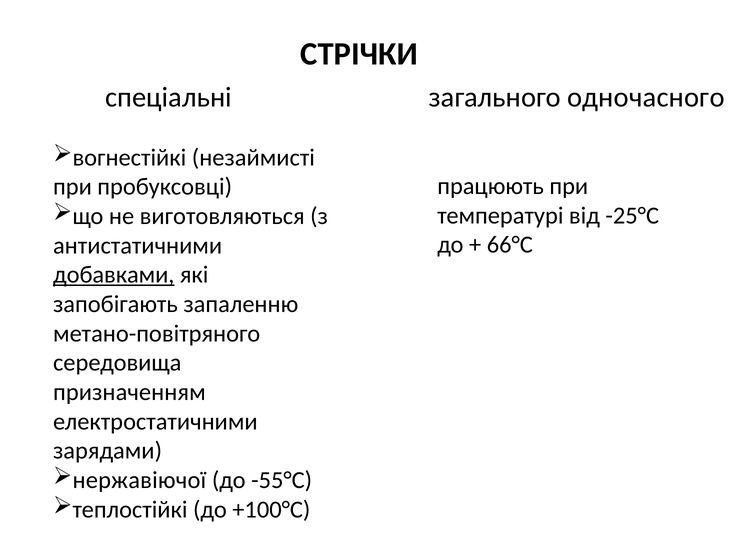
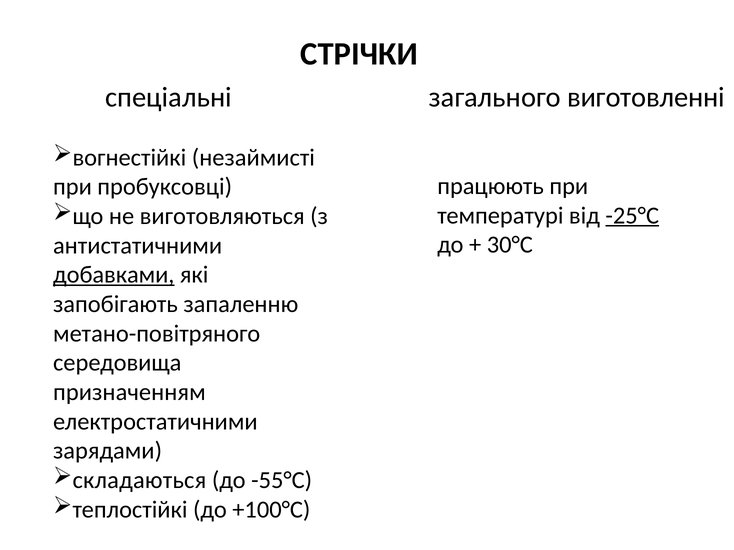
одночасного: одночасного -> виготовленні
-25°С underline: none -> present
66°С: 66°С -> 30°С
нержавіючої: нержавіючої -> складаються
